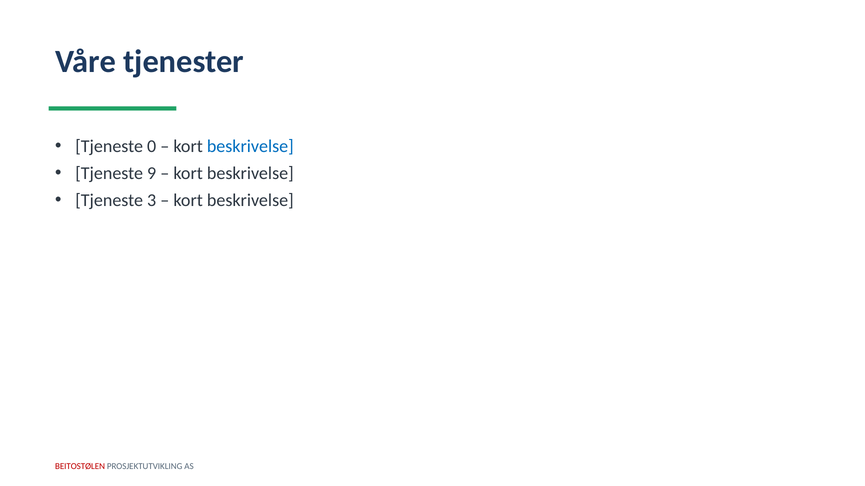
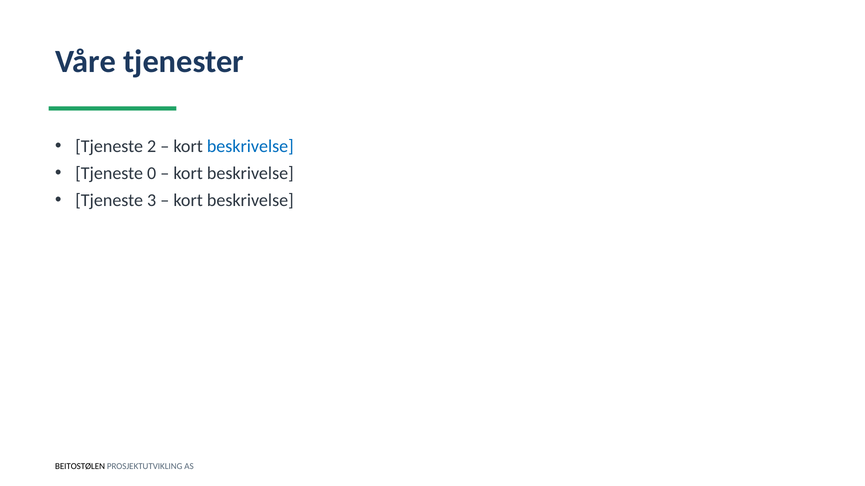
0: 0 -> 2
9: 9 -> 0
BEITOSTØLEN colour: red -> black
